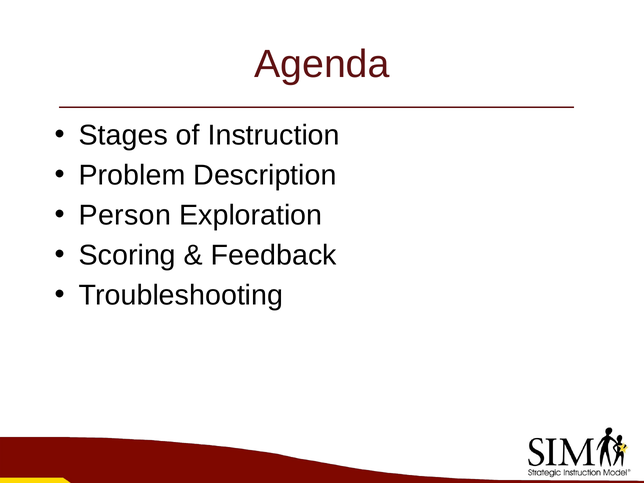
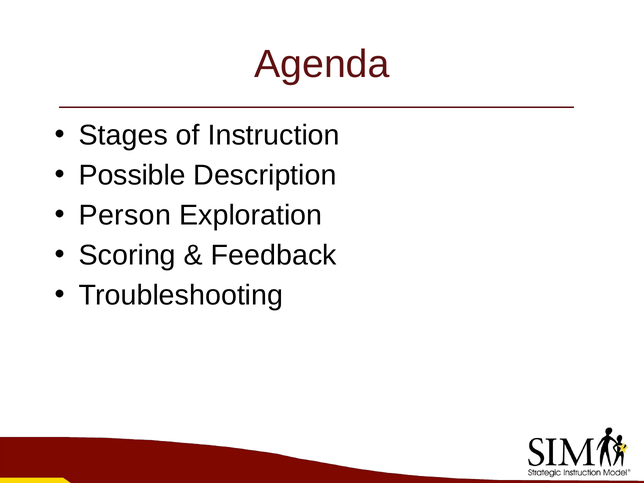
Problem: Problem -> Possible
